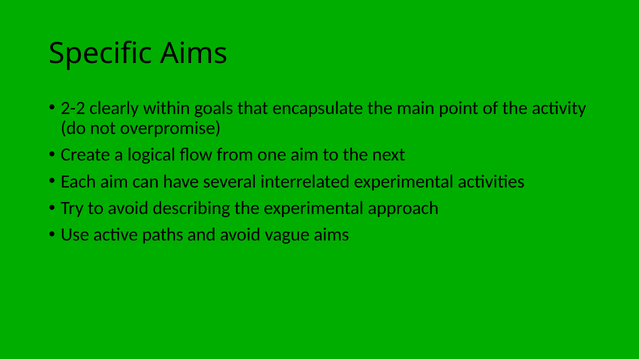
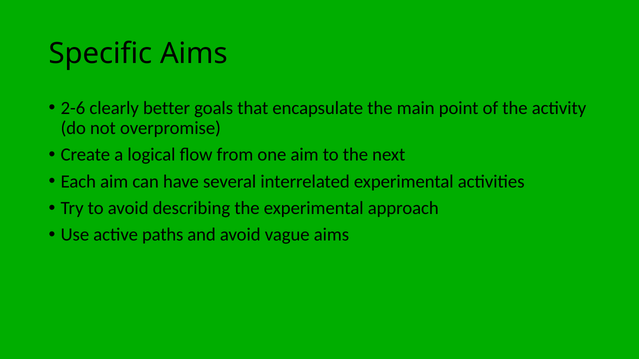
2-2: 2-2 -> 2-6
within: within -> better
